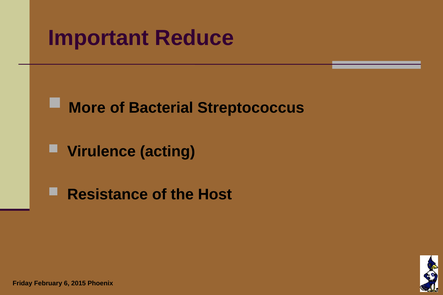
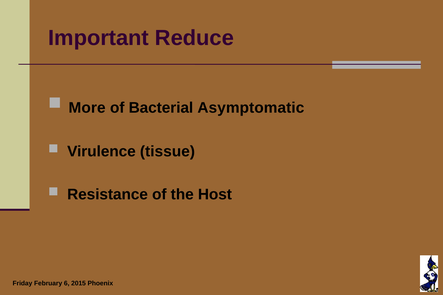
Streptococcus: Streptococcus -> Asymptomatic
acting: acting -> tissue
